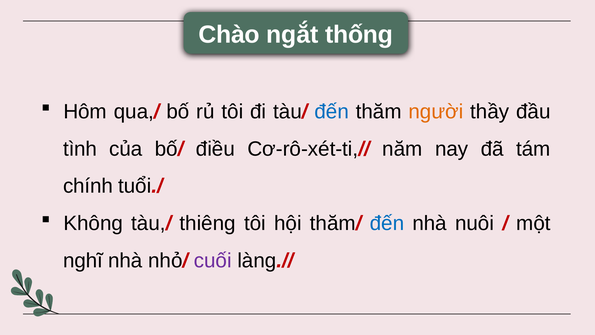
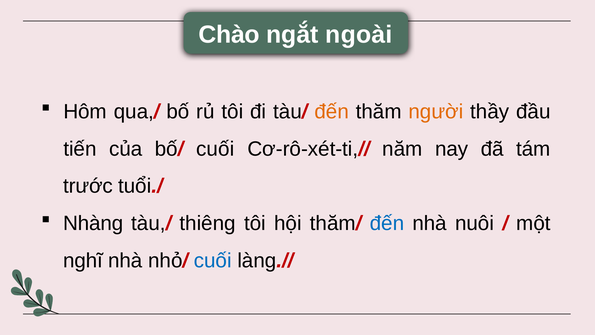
thống: thống -> ngoài
đến at (332, 112) colour: blue -> orange
tình: tình -> tiến
bố/ điều: điều -> cuối
chính: chính -> trước
Không: Không -> Nhàng
cuối at (213, 260) colour: purple -> blue
